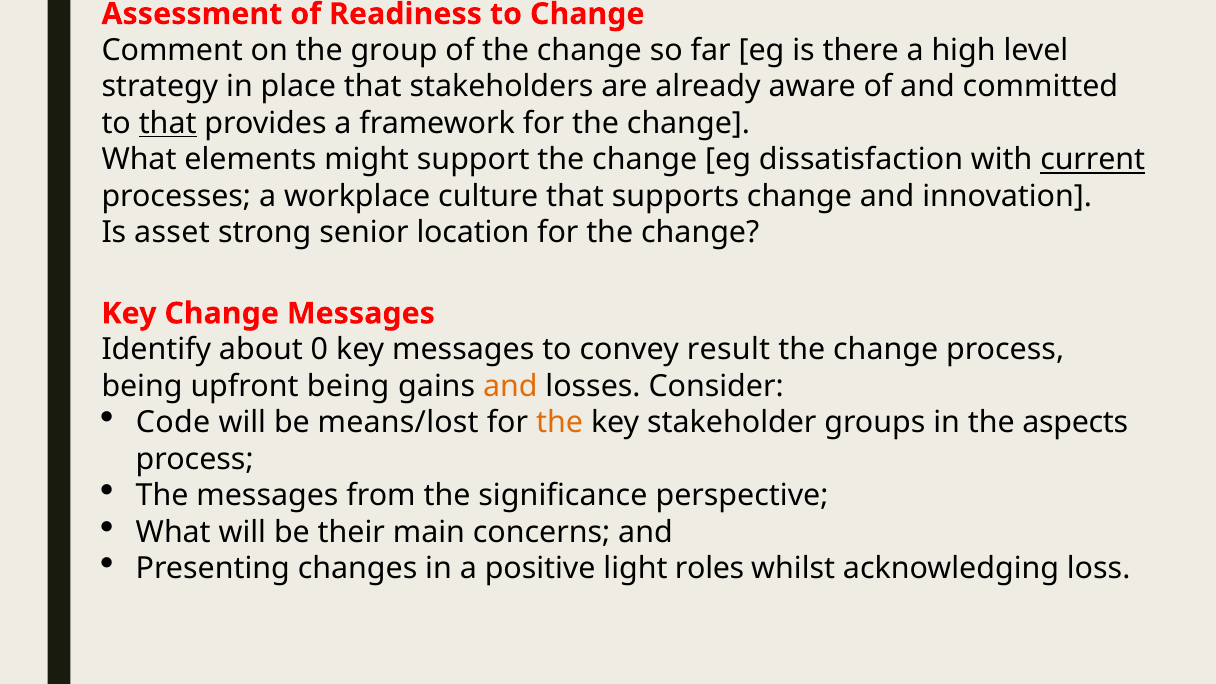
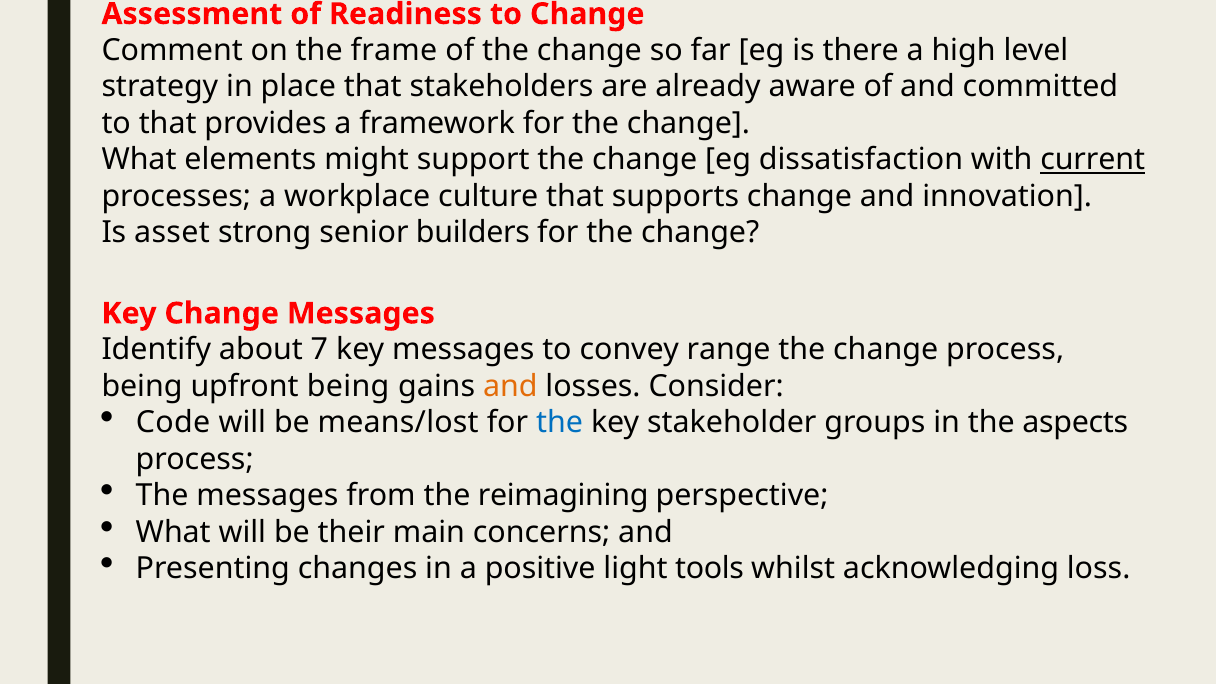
group: group -> frame
that at (168, 123) underline: present -> none
location: location -> builders
0: 0 -> 7
result: result -> range
the at (560, 423) colour: orange -> blue
significance: significance -> reimagining
roles: roles -> tools
